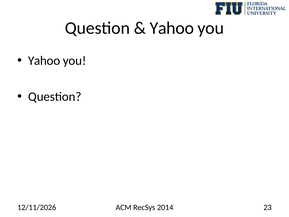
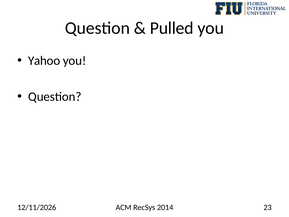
Yahoo at (172, 28): Yahoo -> Pulled
